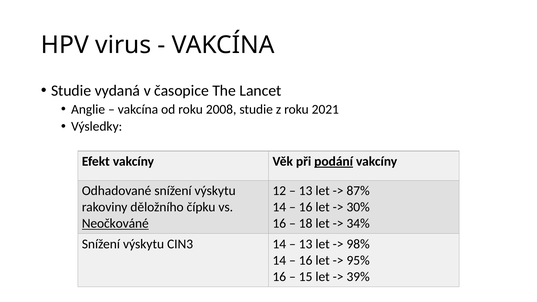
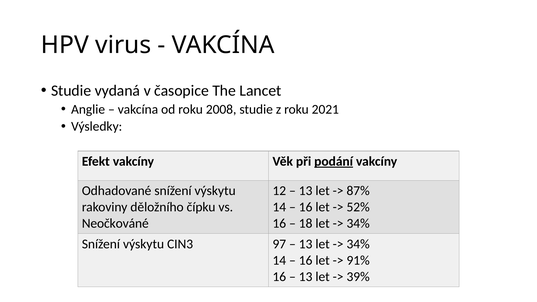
30%: 30% -> 52%
Neočkováné underline: present -> none
CIN3 14: 14 -> 97
98% at (358, 244): 98% -> 34%
95%: 95% -> 91%
15 at (306, 277): 15 -> 13
